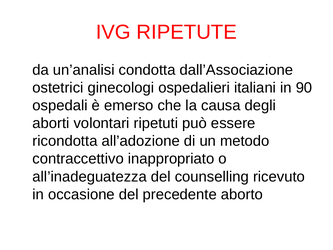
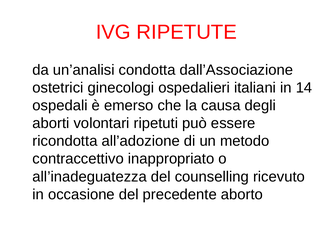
90: 90 -> 14
